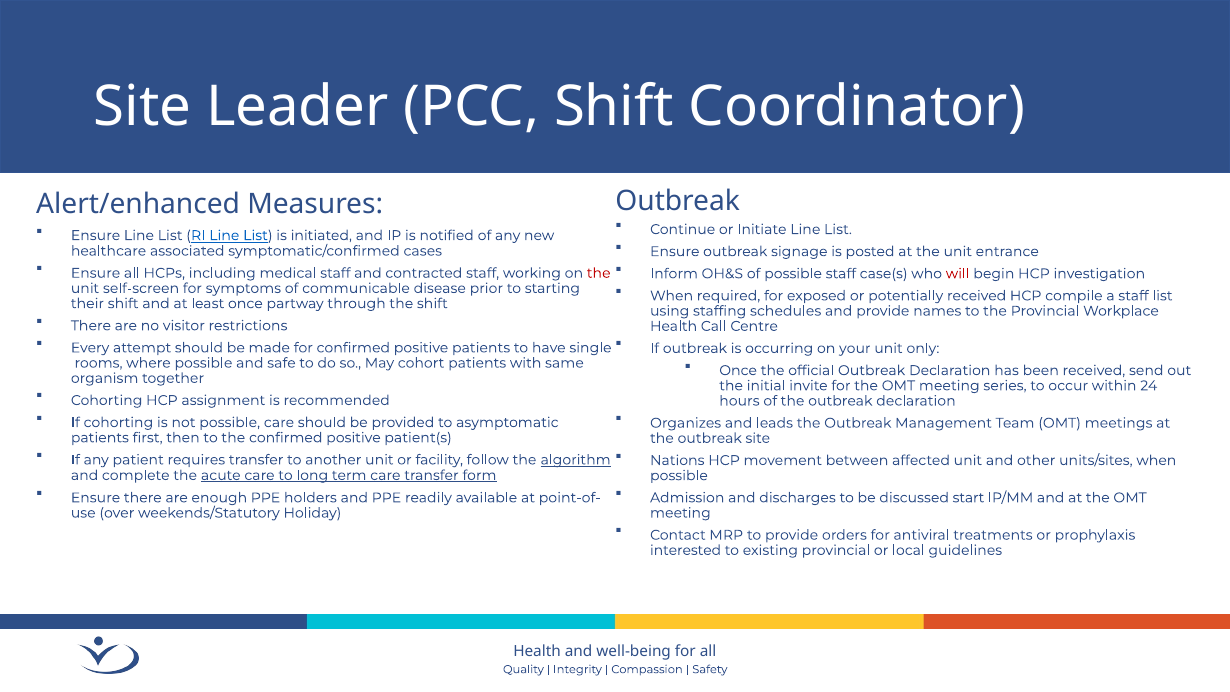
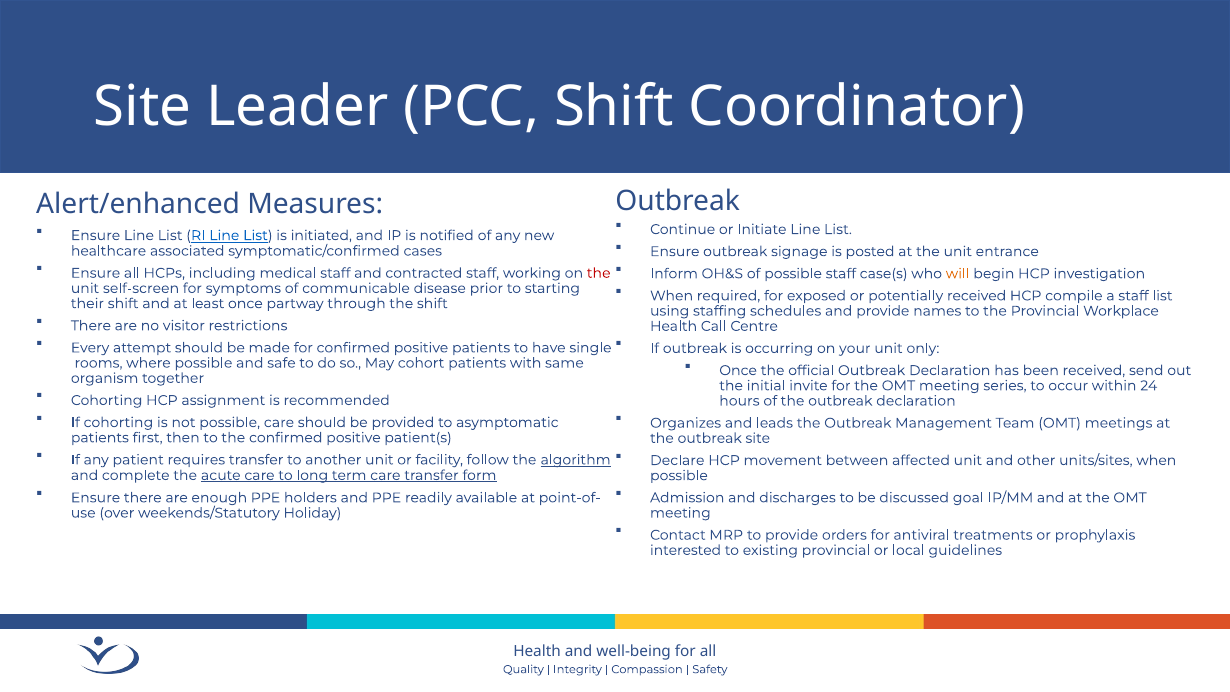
will colour: red -> orange
Nations: Nations -> Declare
start: start -> goal
